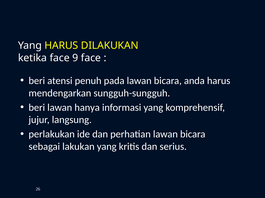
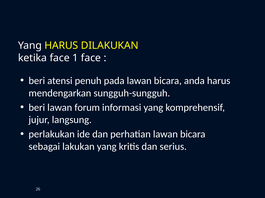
9: 9 -> 1
hanya: hanya -> forum
